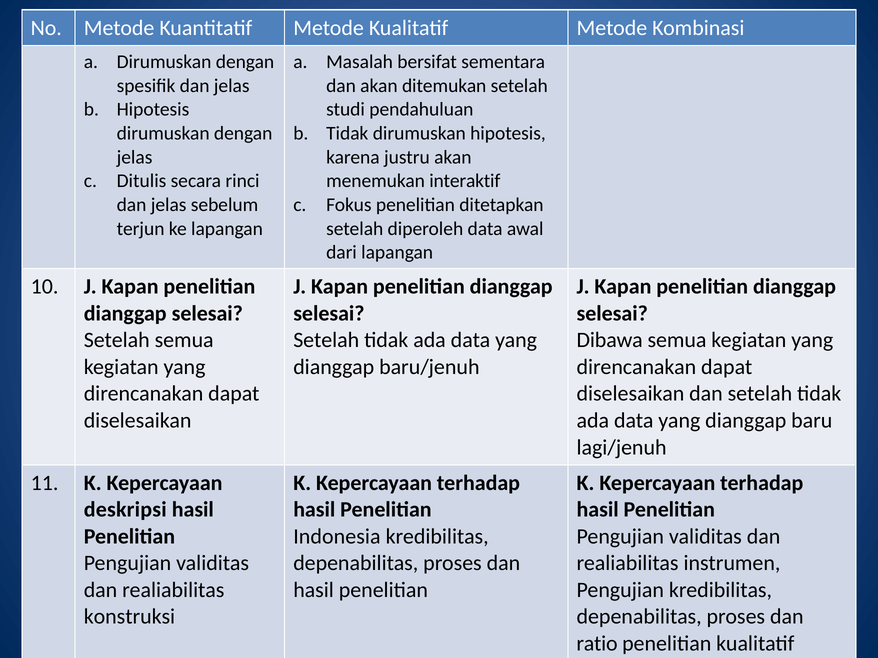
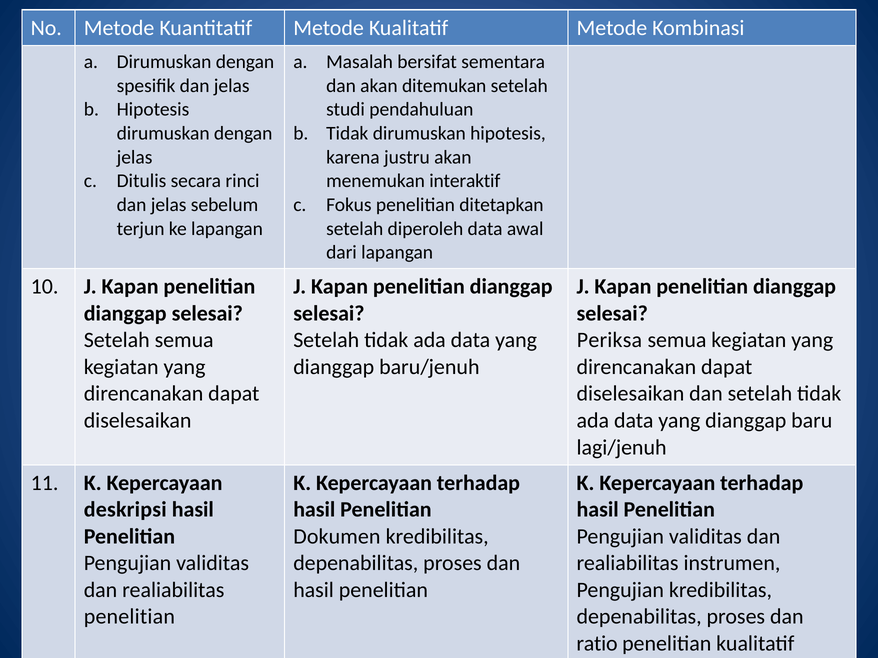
Dibawa: Dibawa -> Periksa
Indonesia: Indonesia -> Dokumen
konstruksi at (129, 617): konstruksi -> penelitian
